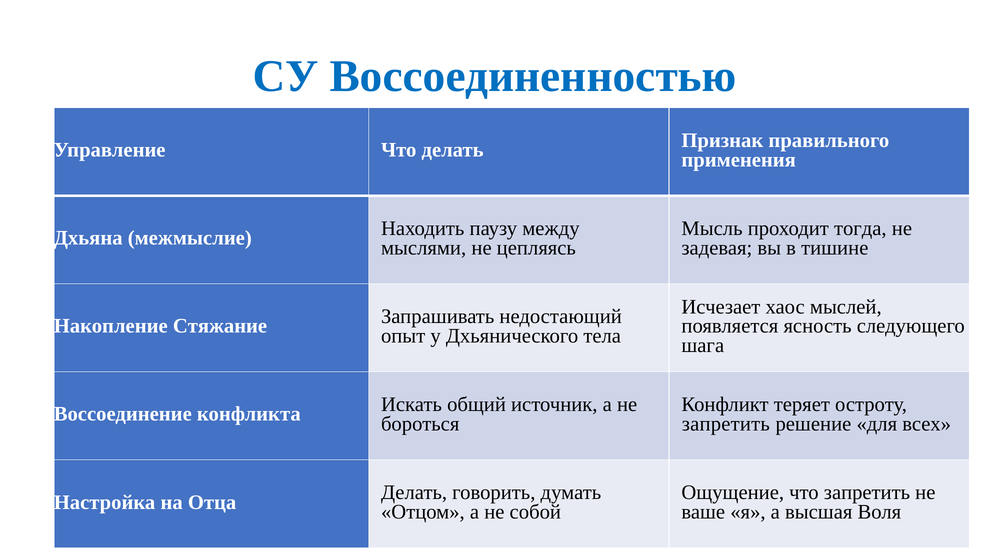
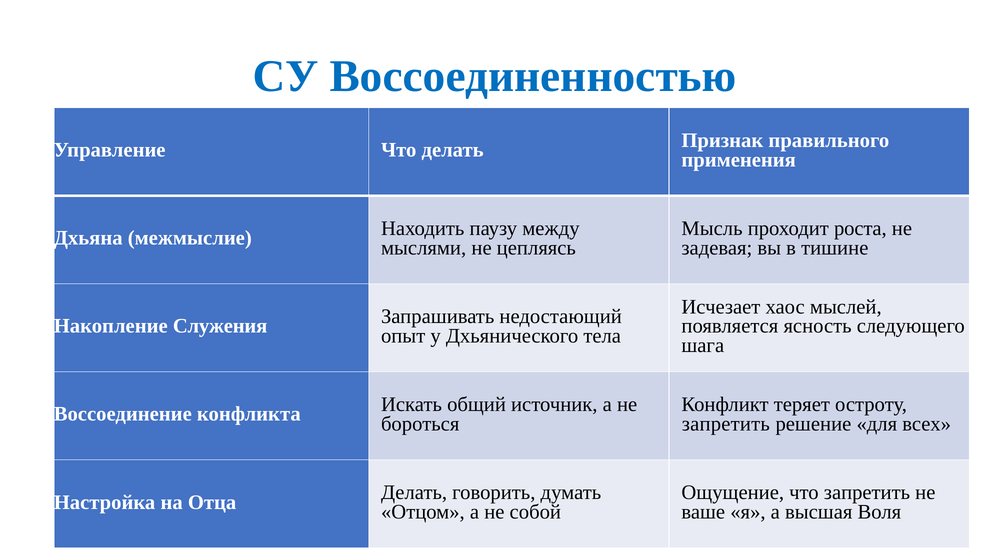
тогда: тогда -> роста
Стяжание: Стяжание -> Служения
